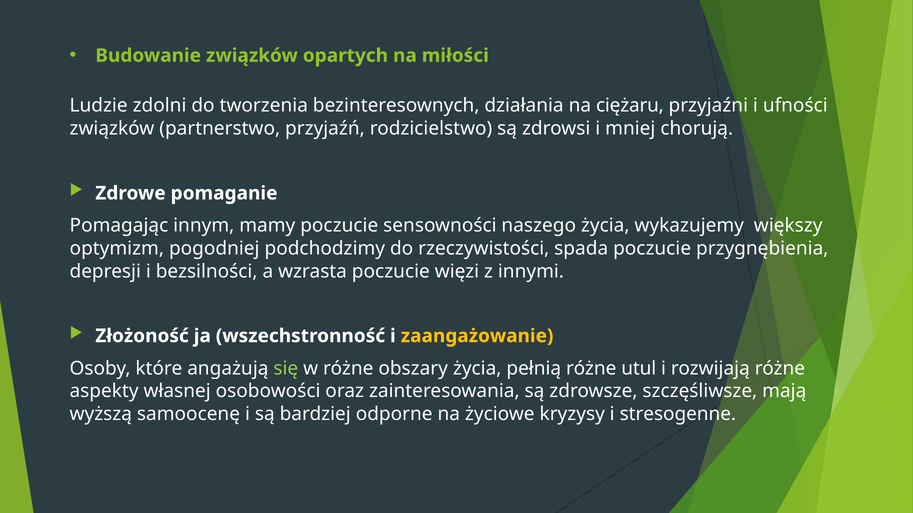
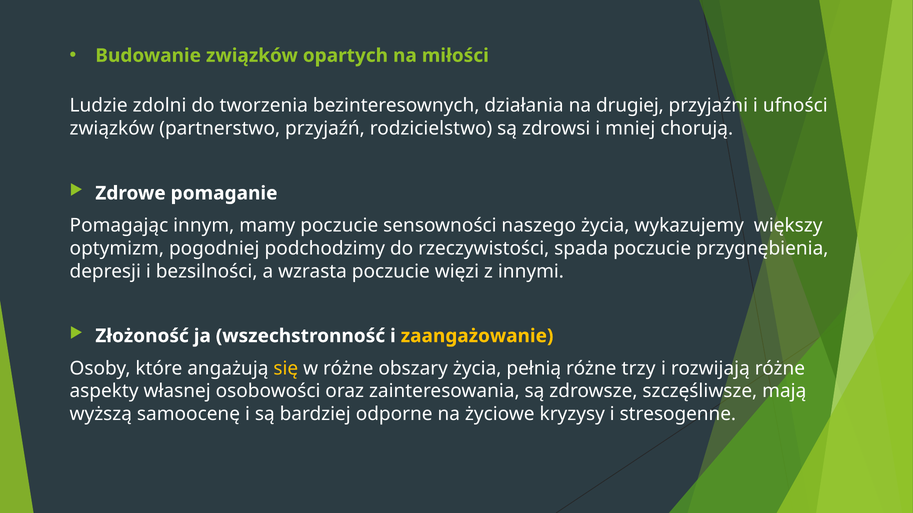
ciężaru: ciężaru -> drugiej
się colour: light green -> yellow
utul: utul -> trzy
